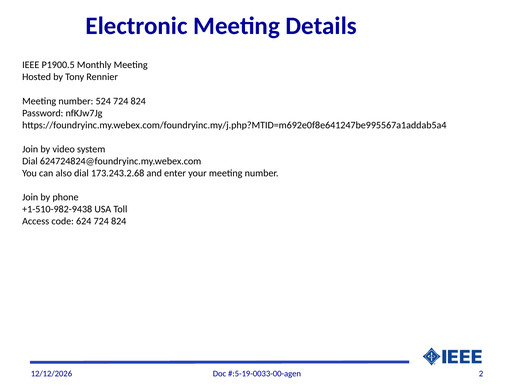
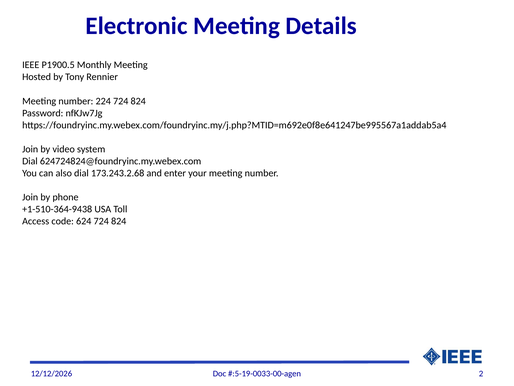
524: 524 -> 224
+1-510-982-9438: +1-510-982-9438 -> +1-510-364-9438
